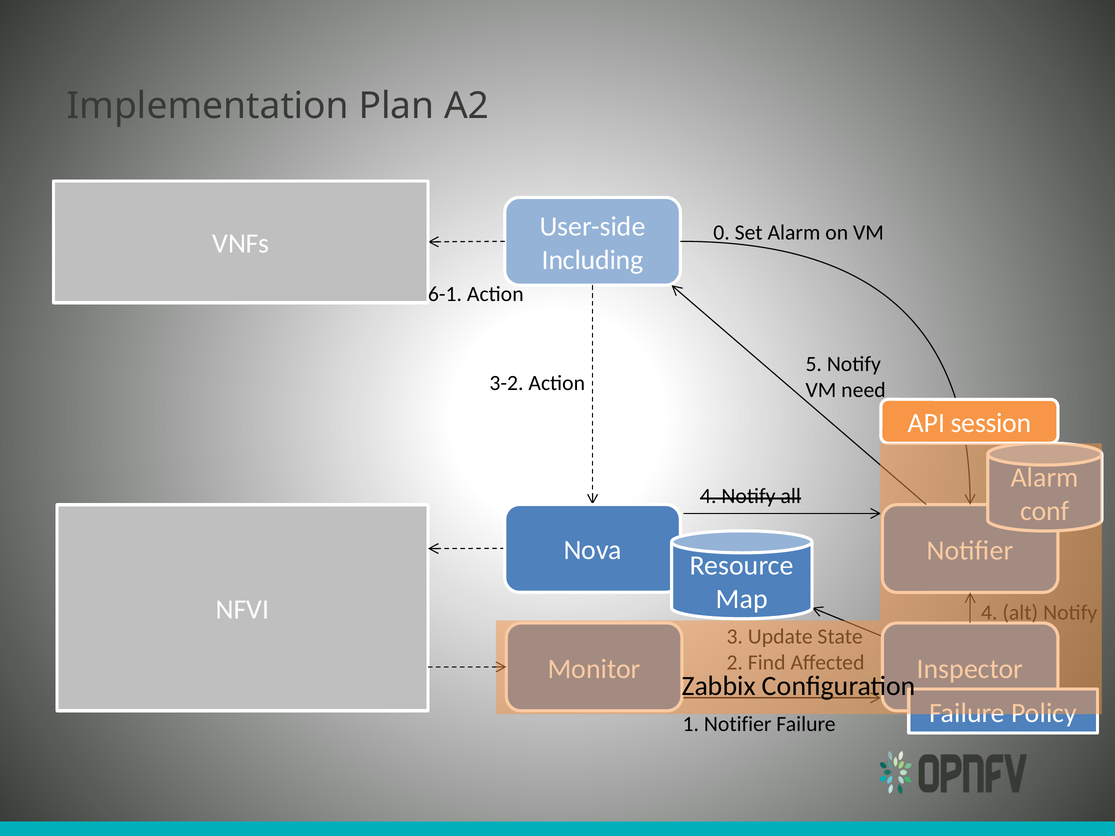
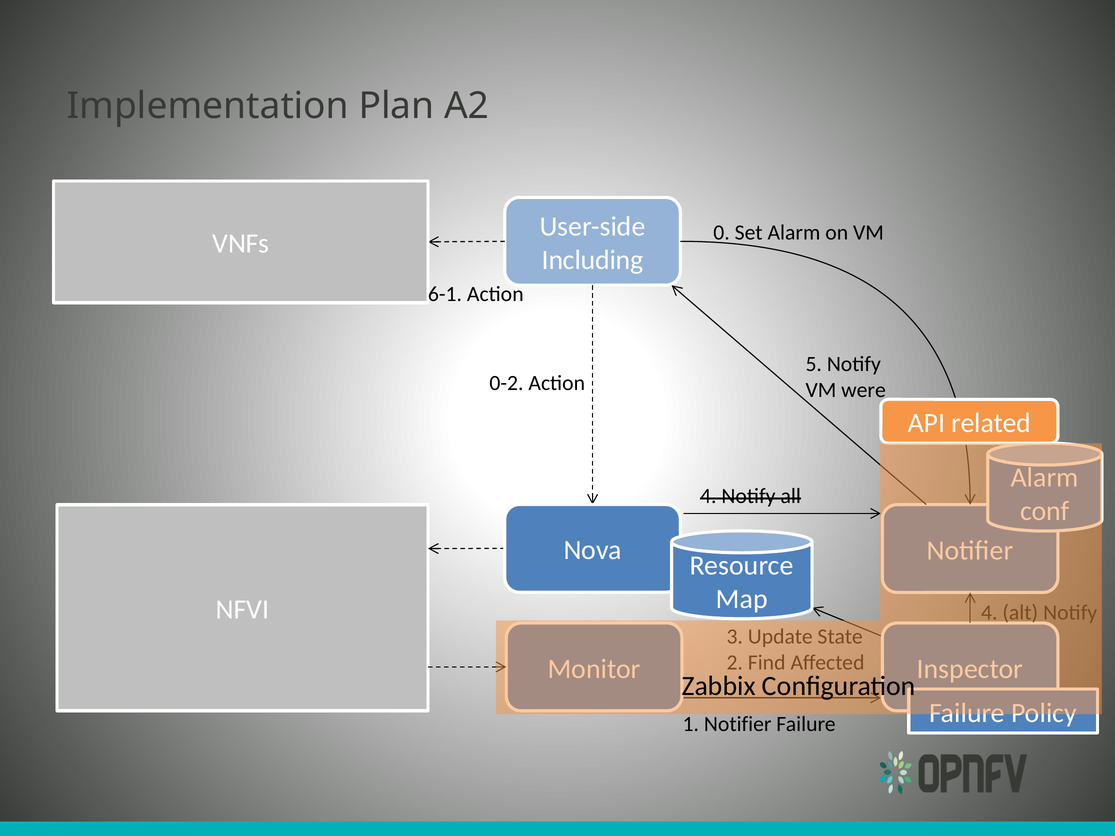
3-2: 3-2 -> 0-2
need: need -> were
session: session -> related
